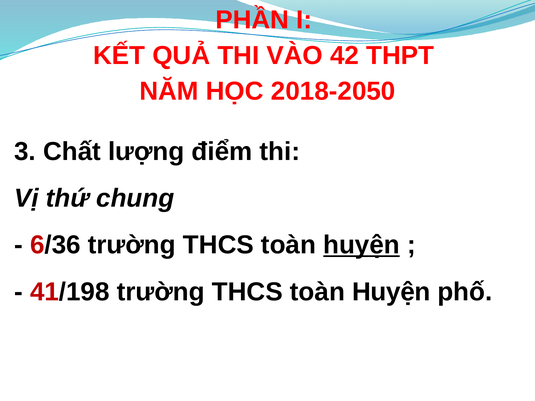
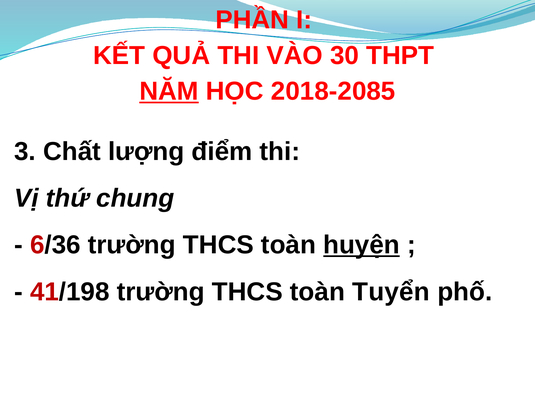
42: 42 -> 30
NĂM underline: none -> present
2018-2050: 2018-2050 -> 2018-2085
Huyện at (391, 292): Huyện -> Tuyển
